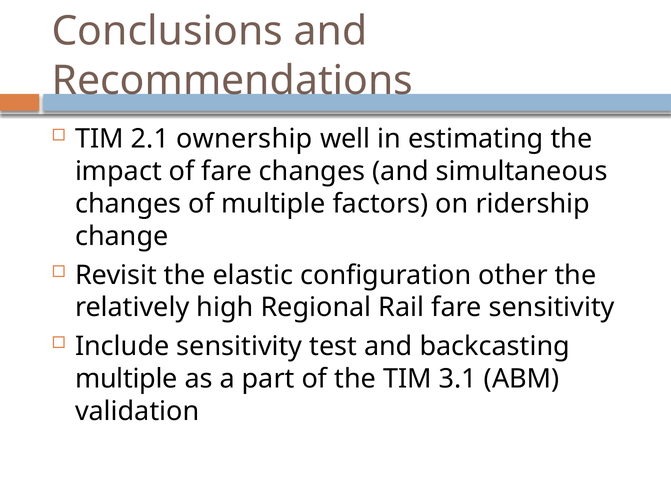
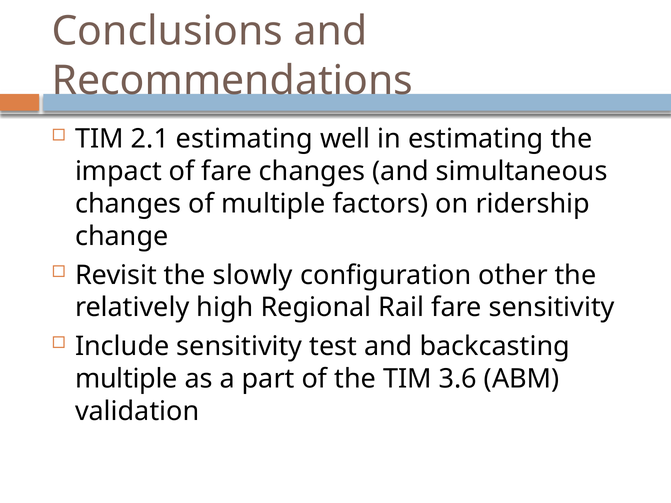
2.1 ownership: ownership -> estimating
elastic: elastic -> slowly
3.1: 3.1 -> 3.6
